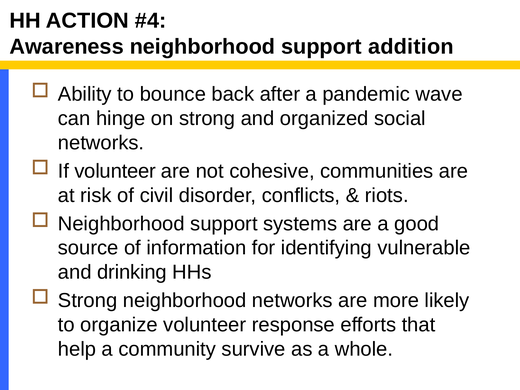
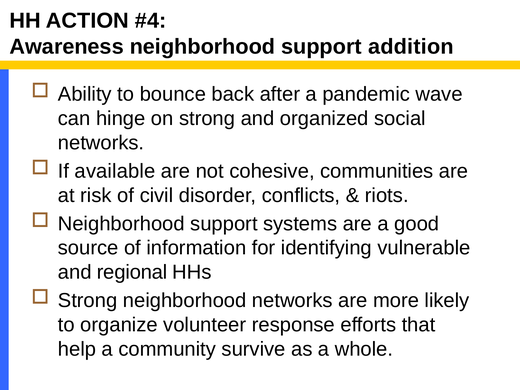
If volunteer: volunteer -> available
drinking: drinking -> regional
